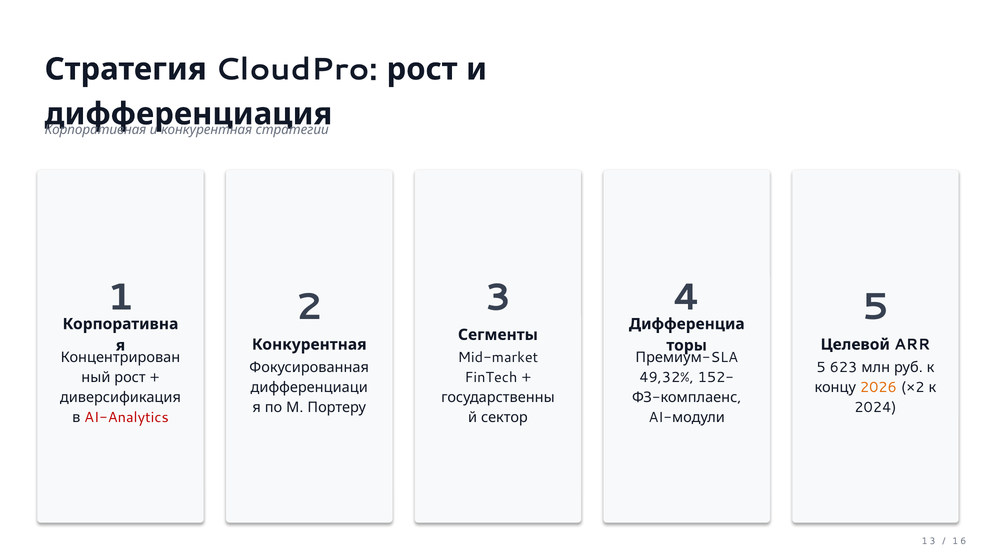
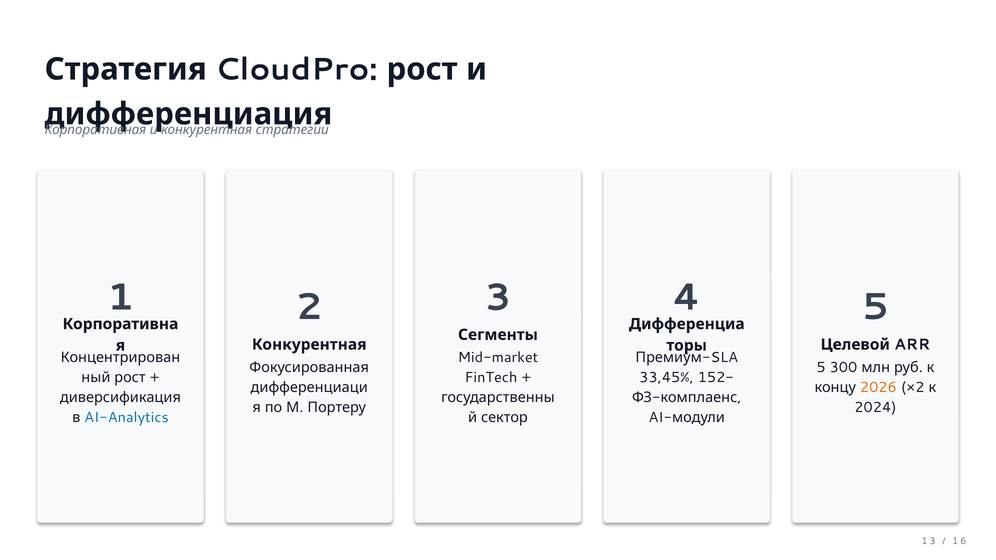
623: 623 -> 300
49,32%: 49,32% -> 33,45%
AI-Analytics colour: red -> blue
